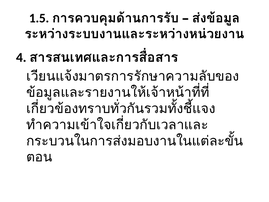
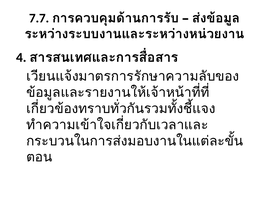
1.5: 1.5 -> 7.7
